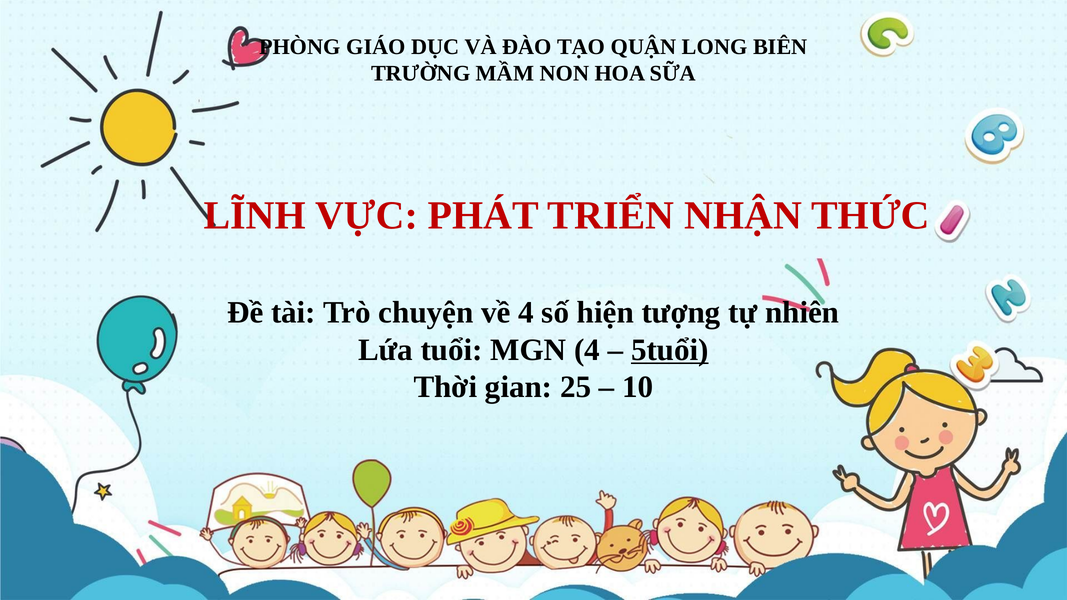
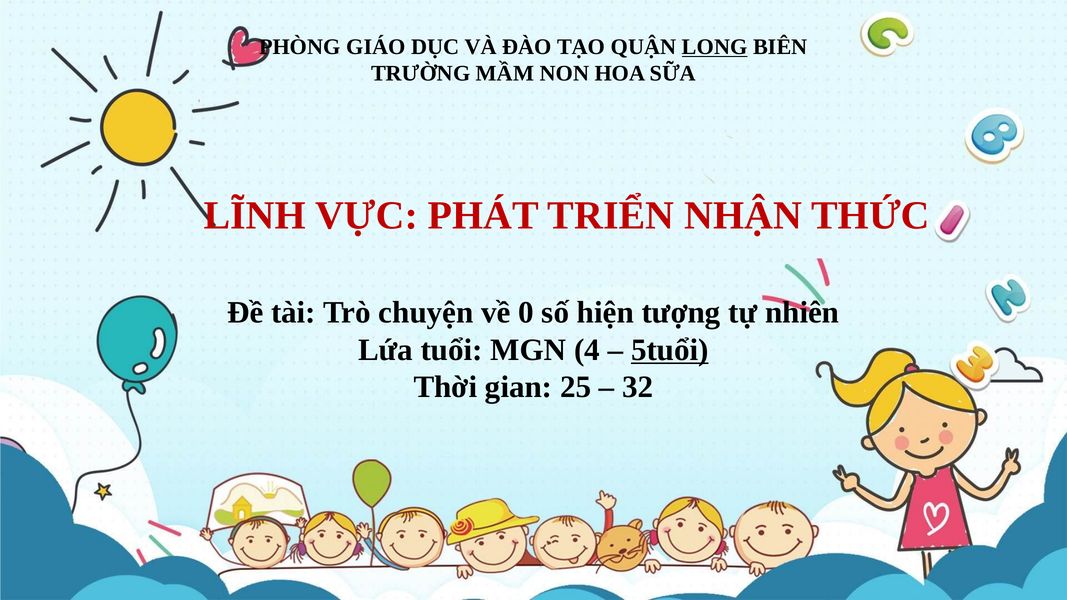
LONG underline: none -> present
về 4: 4 -> 0
10: 10 -> 32
